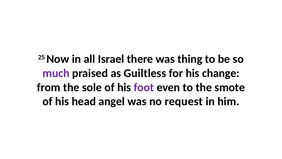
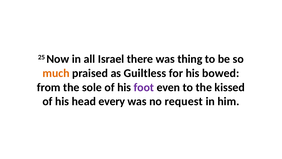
much colour: purple -> orange
change: change -> bowed
smote: smote -> kissed
angel: angel -> every
